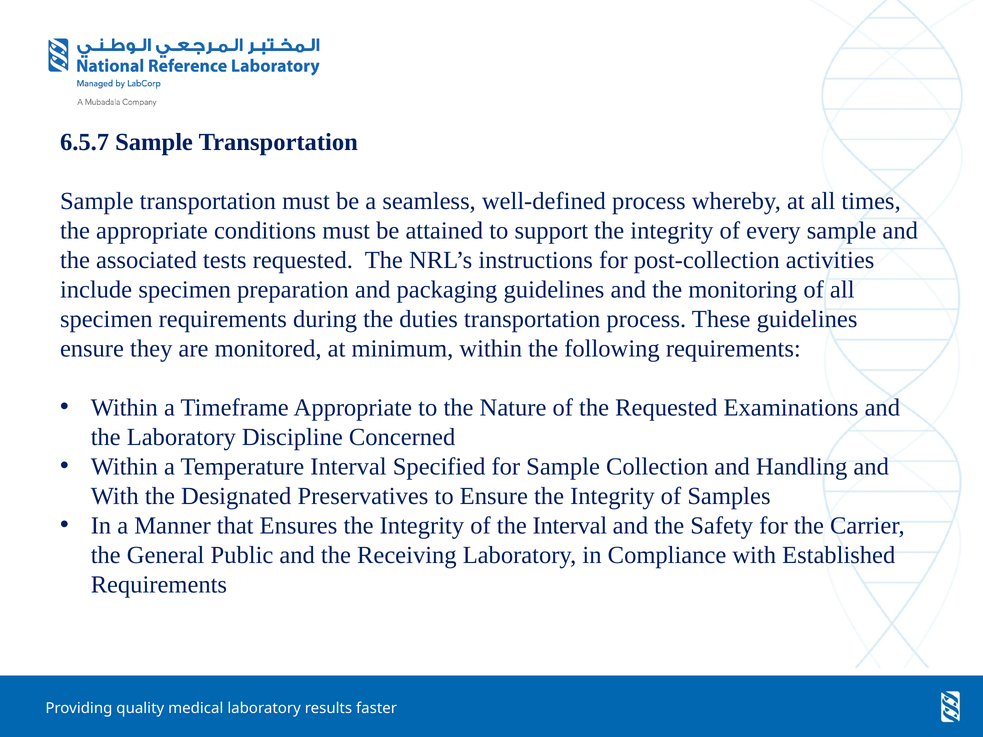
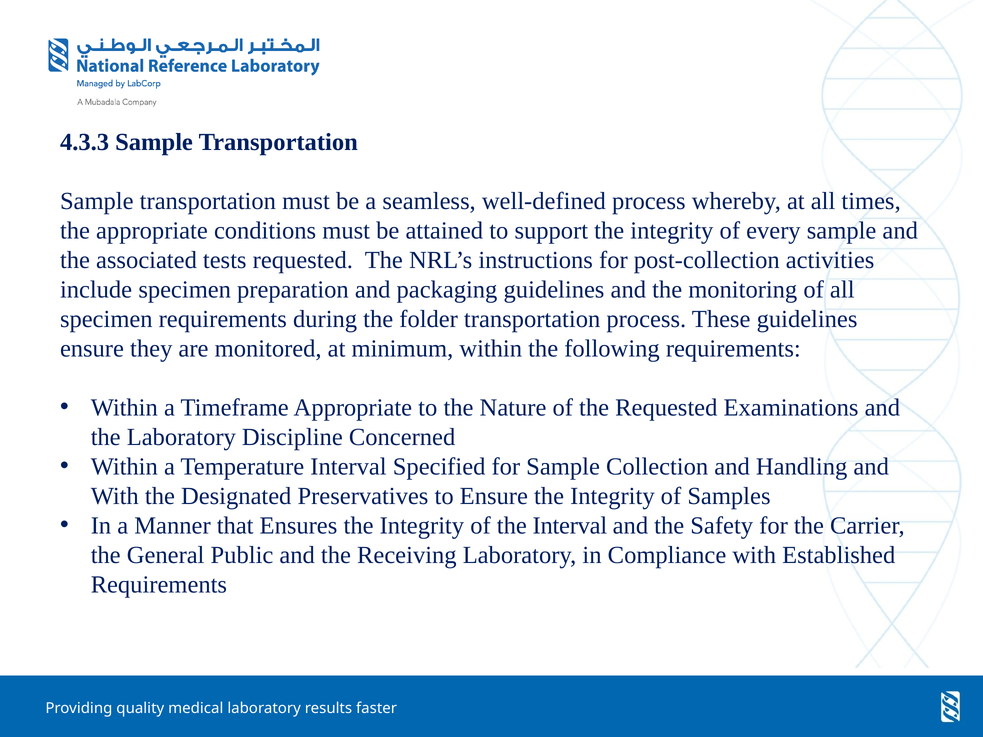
6.5.7: 6.5.7 -> 4.3.3
duties: duties -> folder
